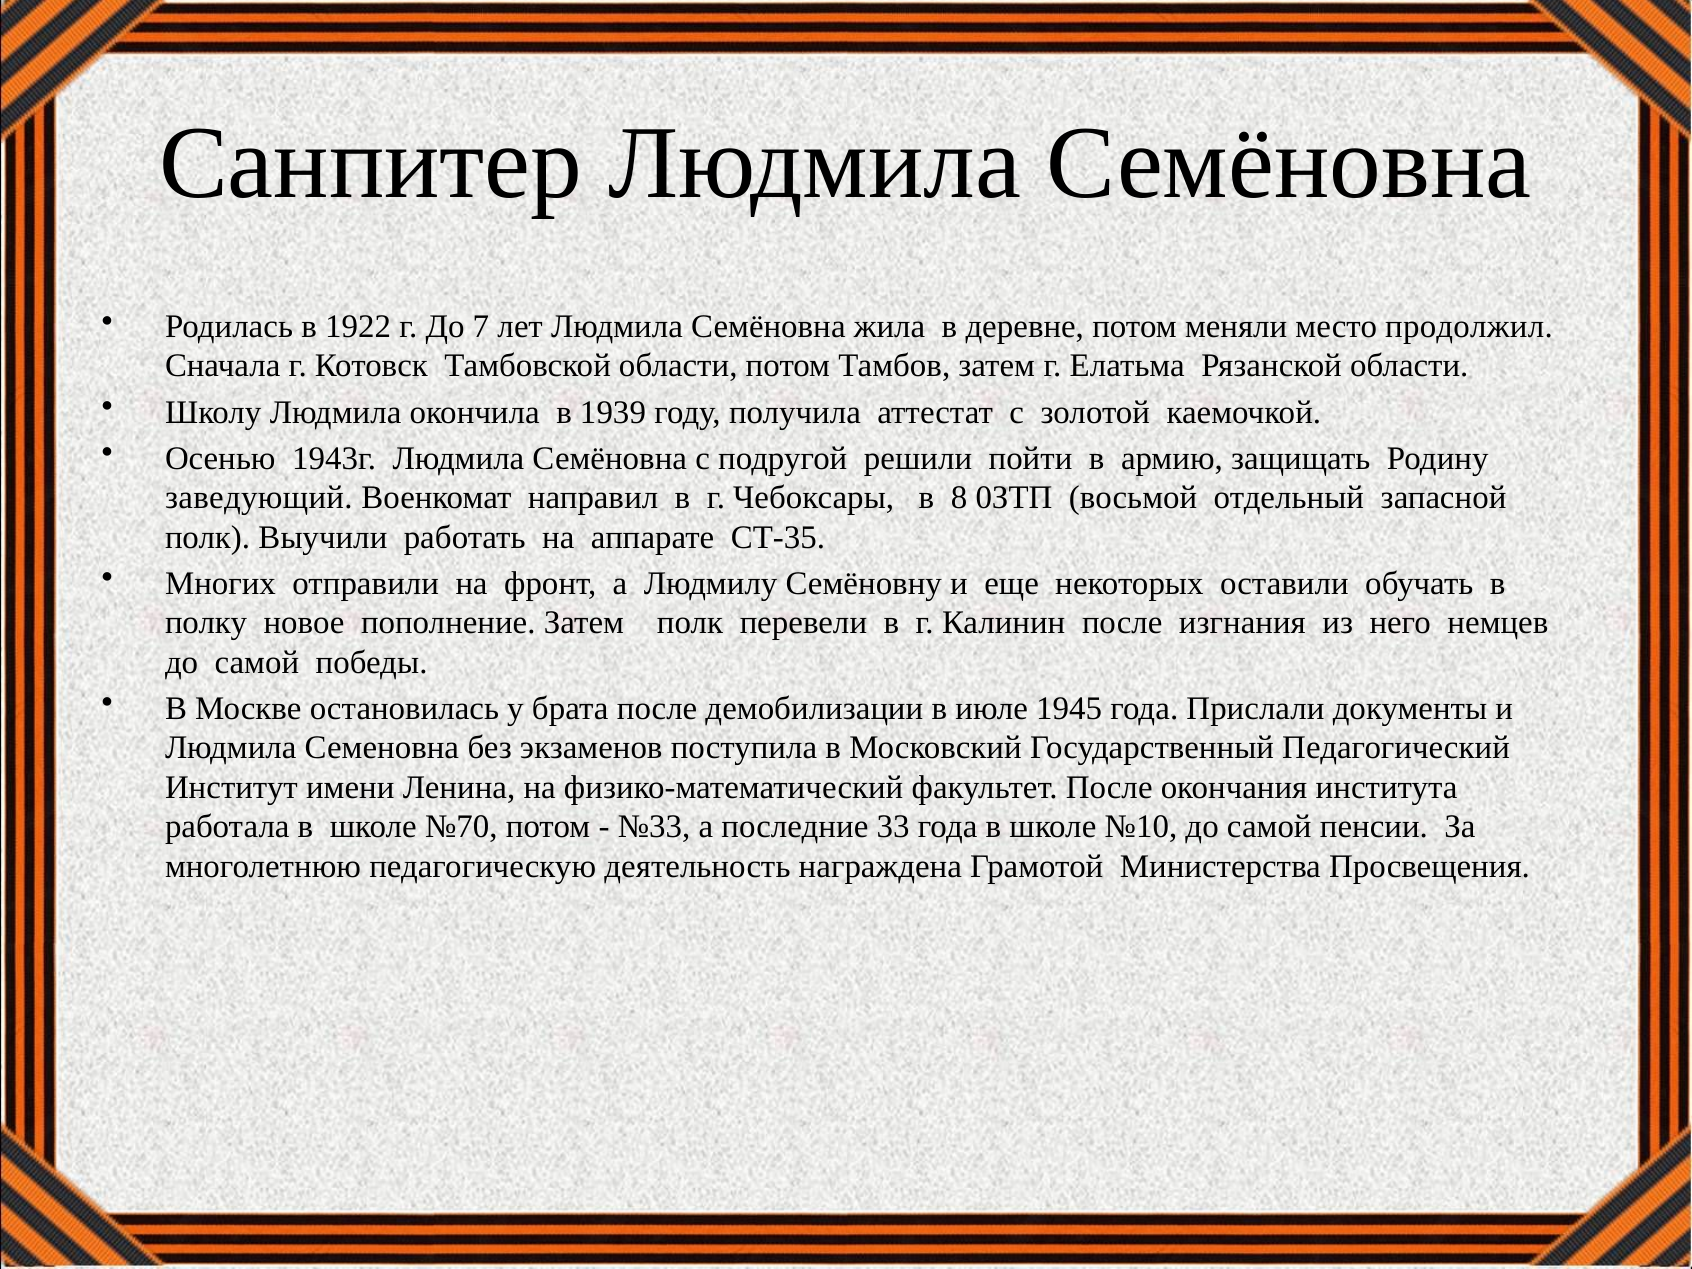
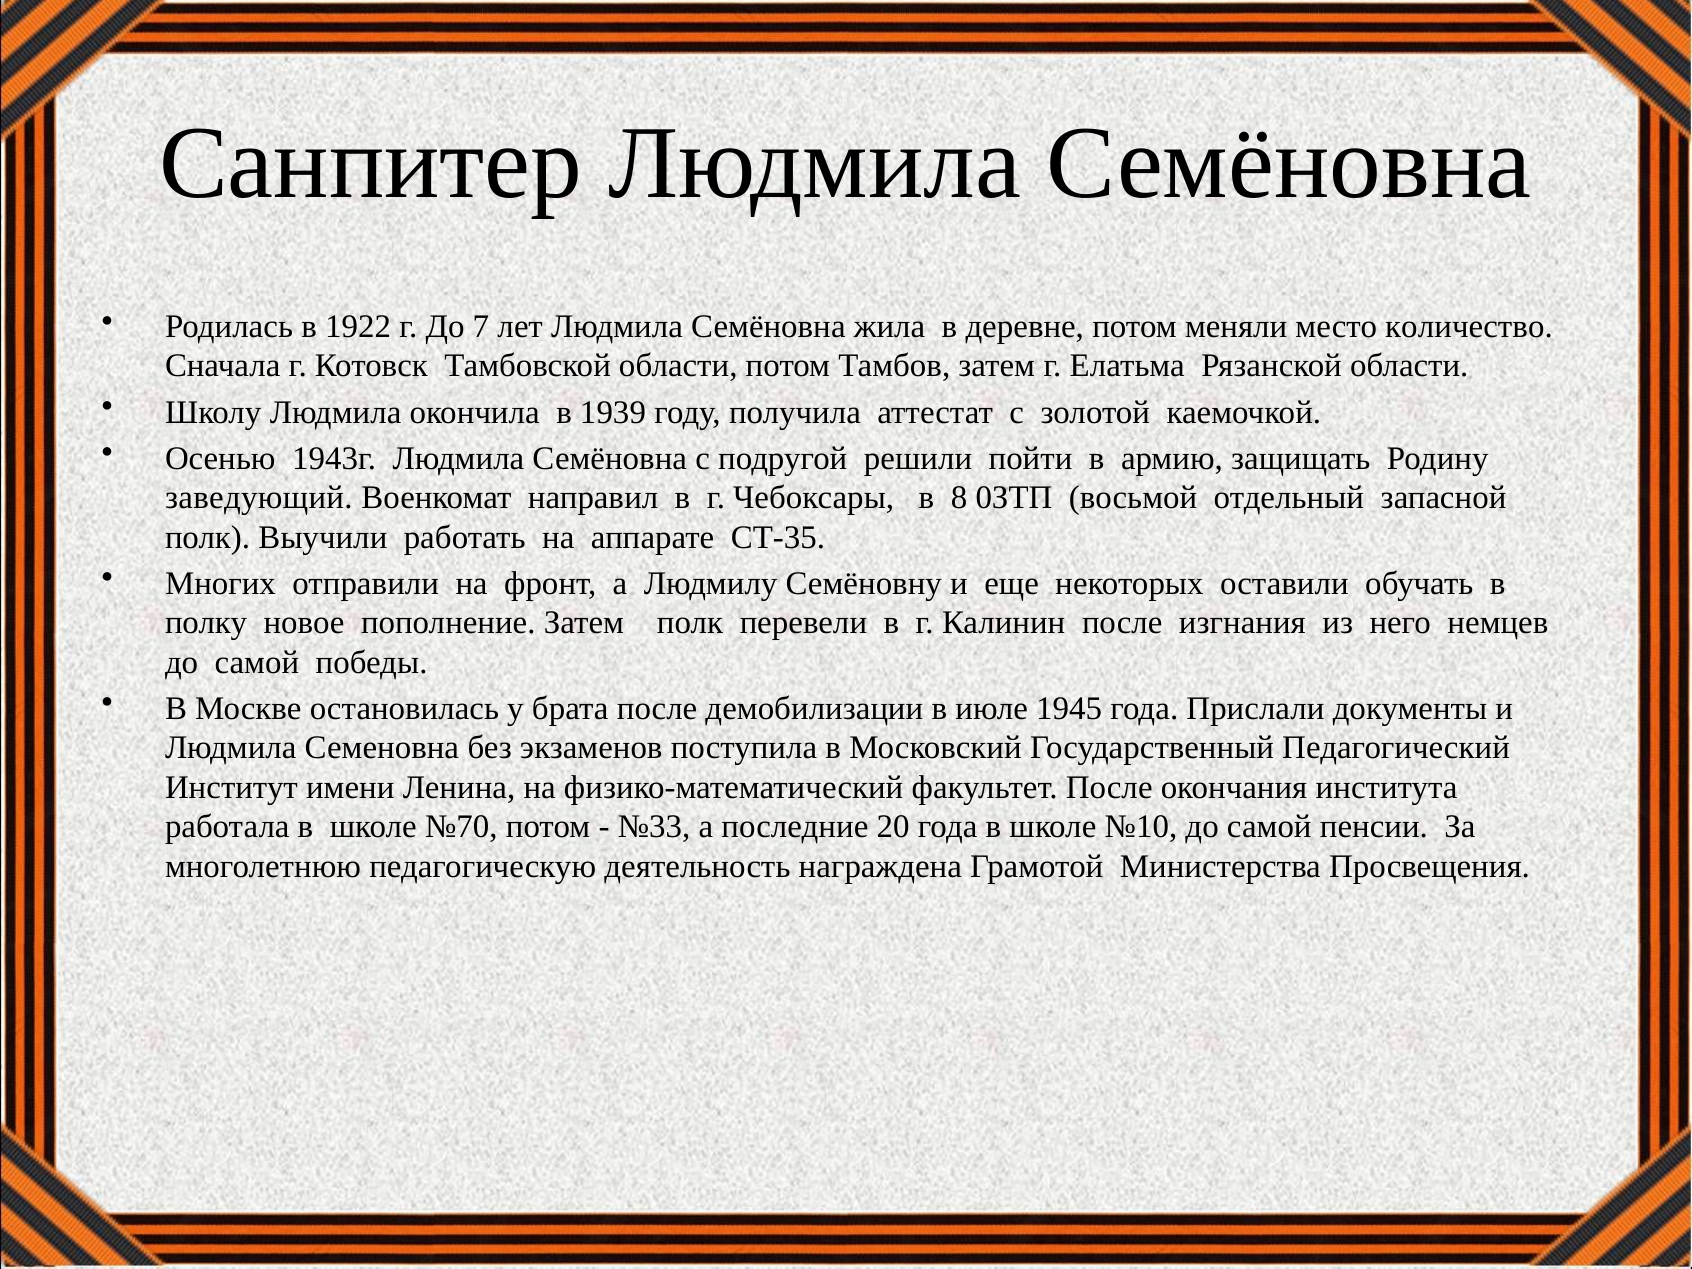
продолжил: продолжил -> количество
33: 33 -> 20
